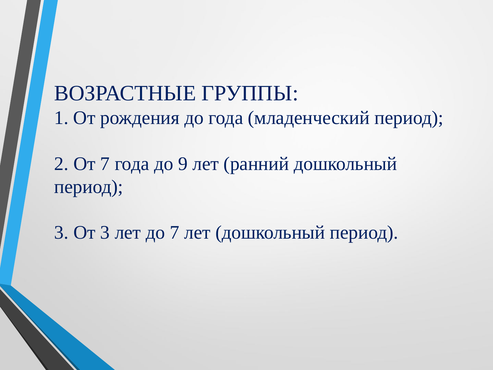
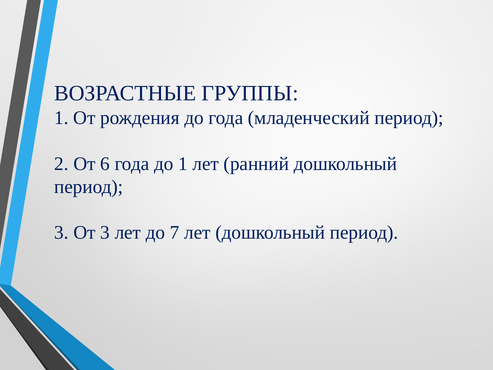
От 7: 7 -> 6
до 9: 9 -> 1
